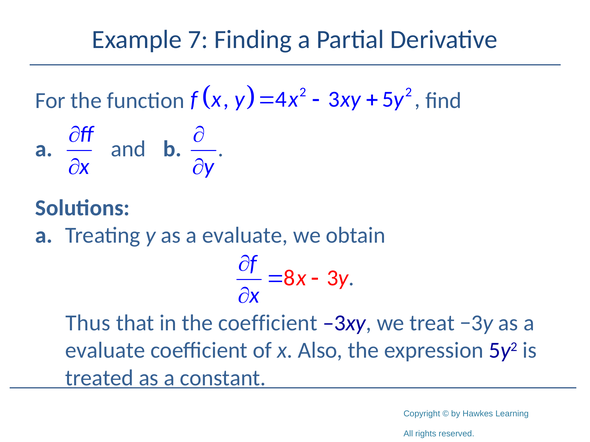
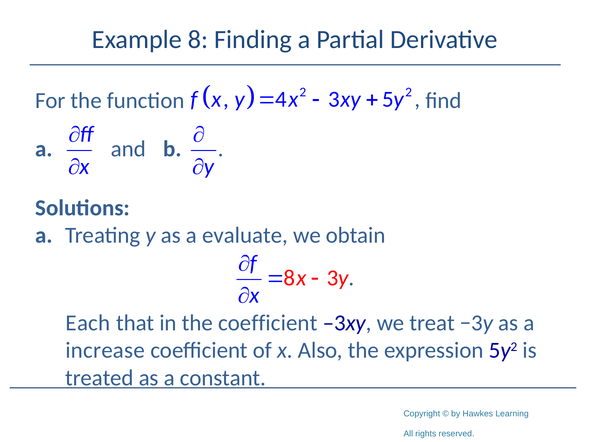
Example 7: 7 -> 8
Thus: Thus -> Each
evaluate at (105, 351): evaluate -> increase
